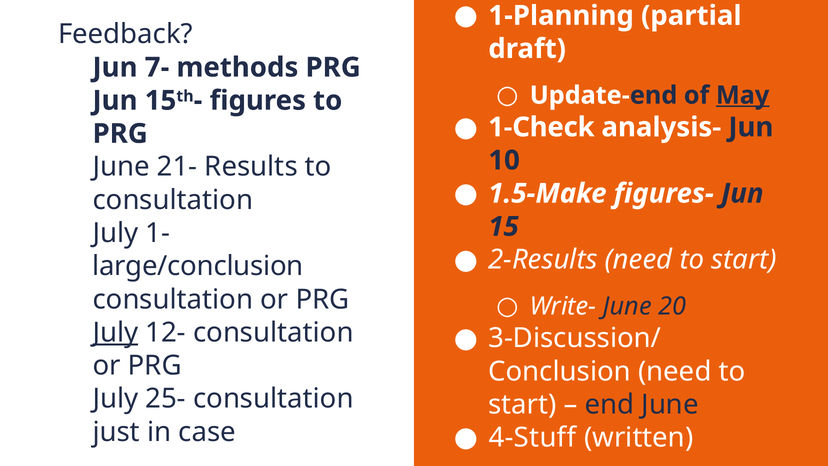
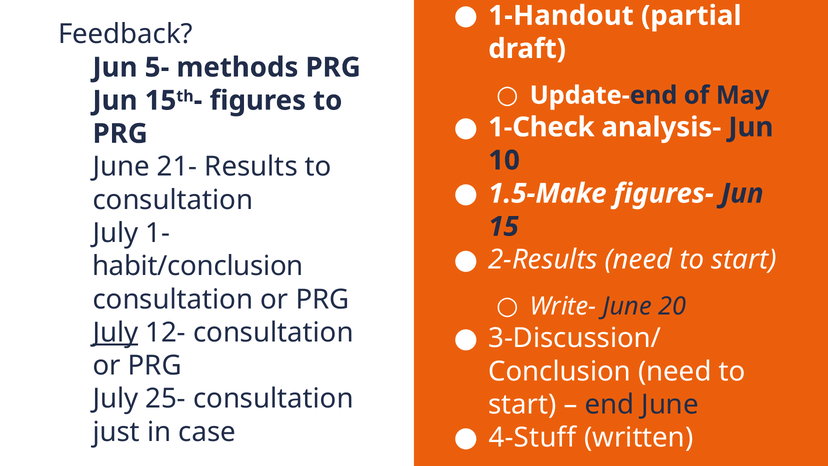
1-Planning: 1-Planning -> 1-Handout
7-: 7- -> 5-
May underline: present -> none
large/conclusion: large/conclusion -> habit/conclusion
